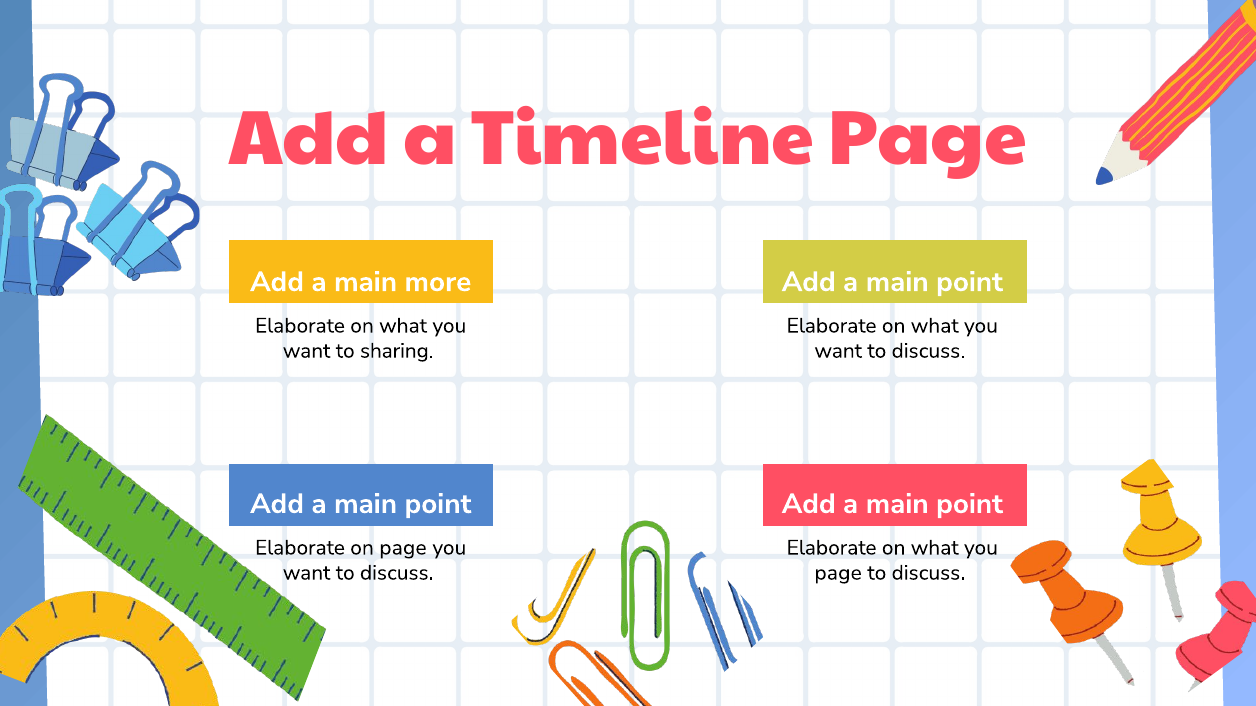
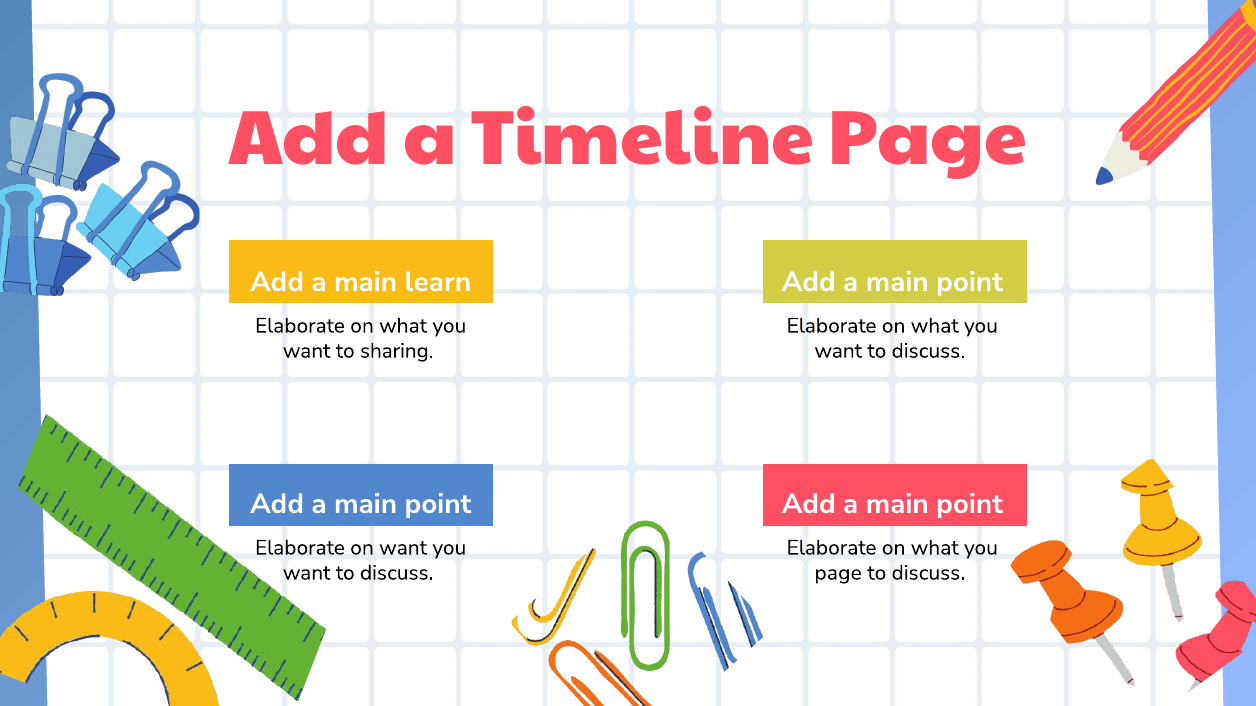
more: more -> learn
on page: page -> want
